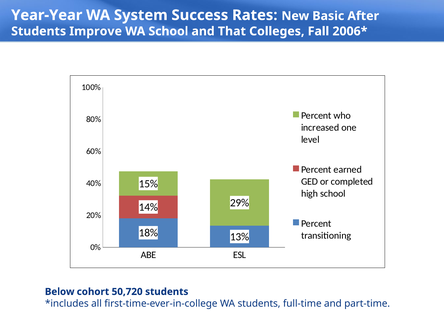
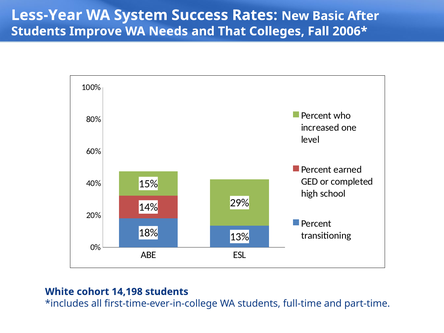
Year-Year: Year-Year -> Less-Year
WA School: School -> Needs
Below: Below -> White
50,720: 50,720 -> 14,198
